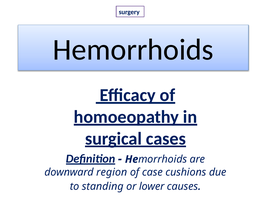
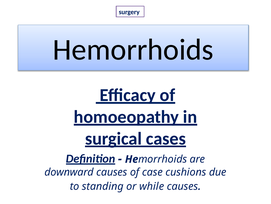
downward region: region -> causes
lower: lower -> while
